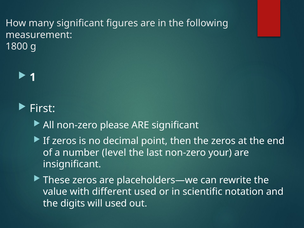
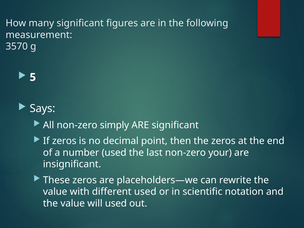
1800: 1800 -> 3570
1: 1 -> 5
First: First -> Says
please: please -> simply
number level: level -> used
digits at (73, 203): digits -> value
